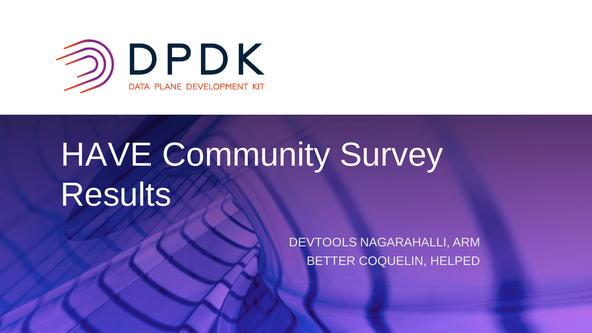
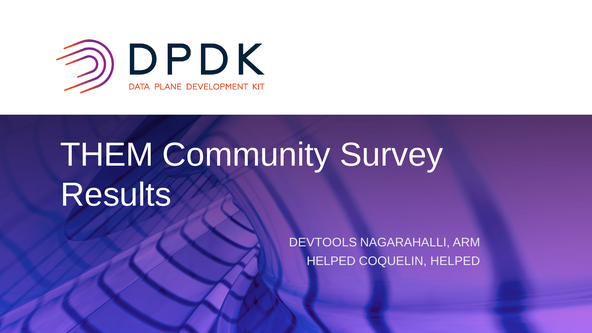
HAVE: HAVE -> THEM
BETTER at (331, 261): BETTER -> HELPED
